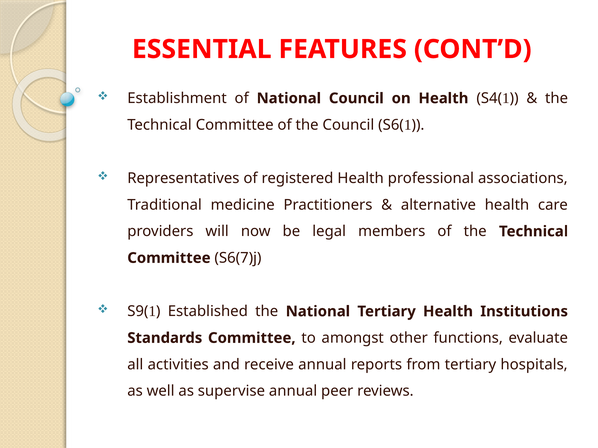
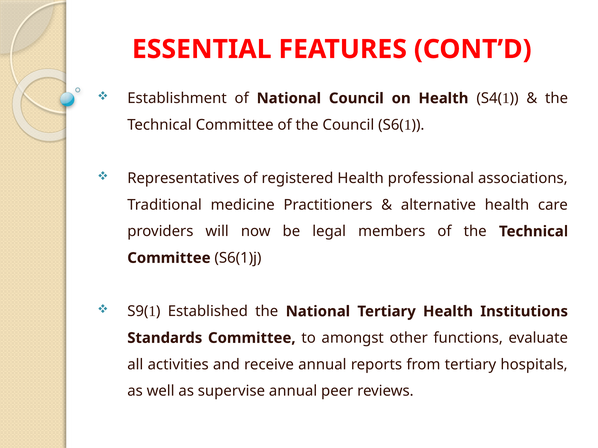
S6(7)j: S6(7)j -> S6(1)j
